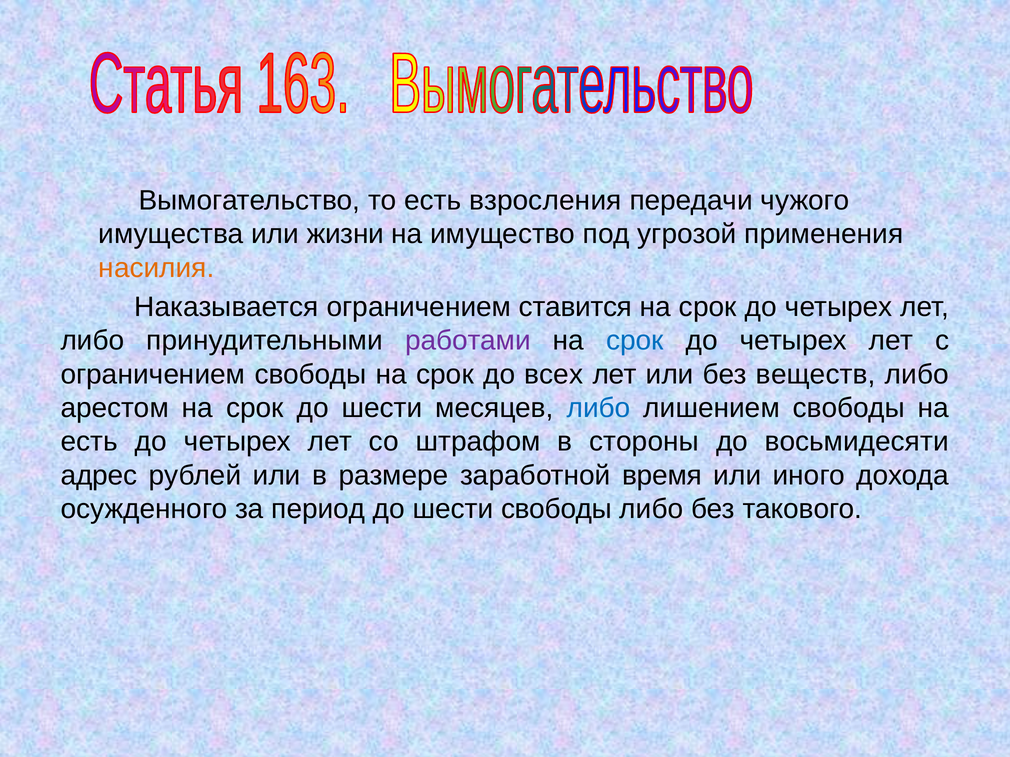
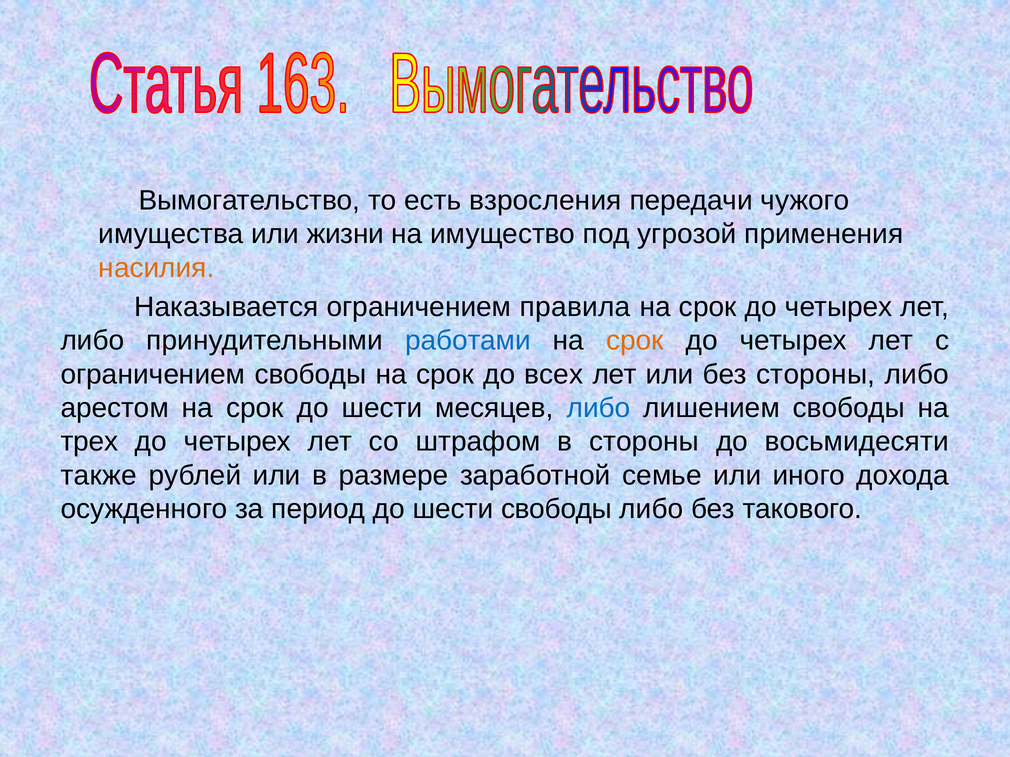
ставится: ставится -> правила
работами colour: purple -> blue
срок at (635, 341) colour: blue -> orange
без веществ: веществ -> стороны
есть at (89, 442): есть -> трех
адрес: адрес -> также
время: время -> семье
